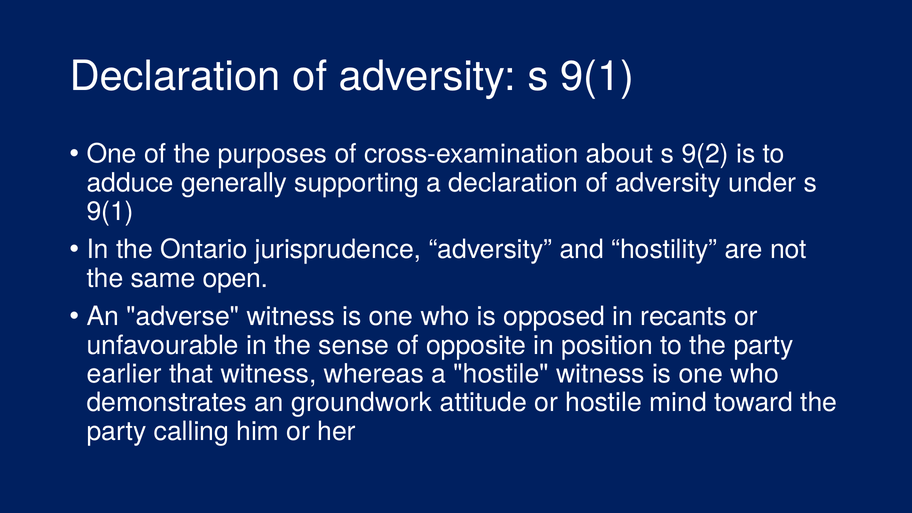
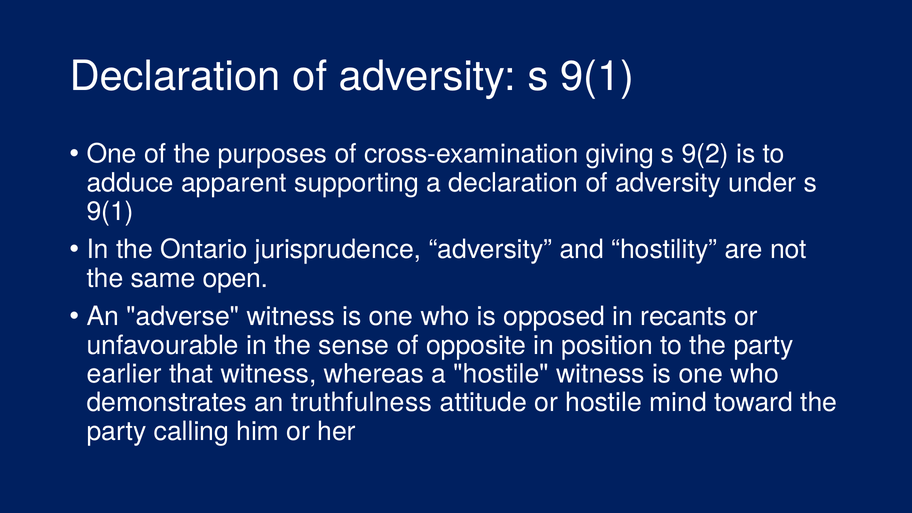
about: about -> giving
generally: generally -> apparent
groundwork: groundwork -> truthfulness
